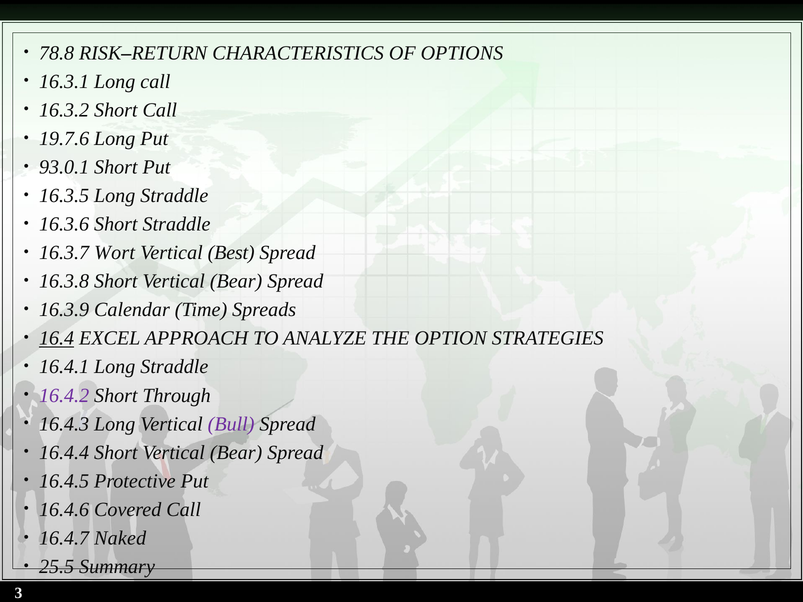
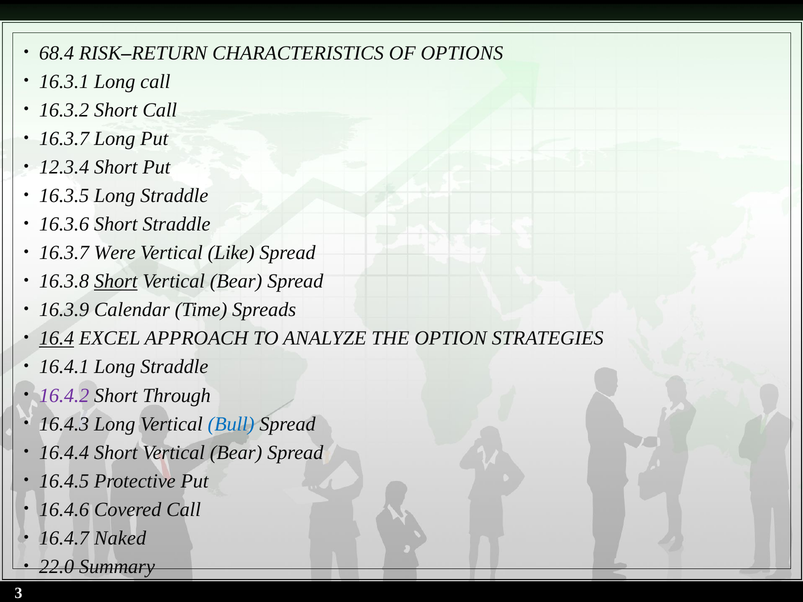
78.8: 78.8 -> 68.4
19.7.6 at (64, 139): 19.7.6 -> 16.3.7
93.0.1: 93.0.1 -> 12.3.4
Wort: Wort -> Were
Best: Best -> Like
Short at (116, 281) underline: none -> present
Bull colour: purple -> blue
25.5: 25.5 -> 22.0
